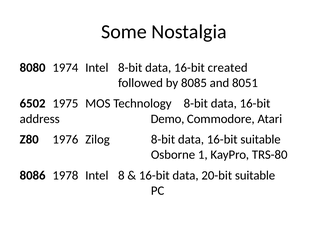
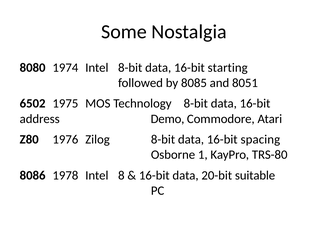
created: created -> starting
16-bit suitable: suitable -> spacing
